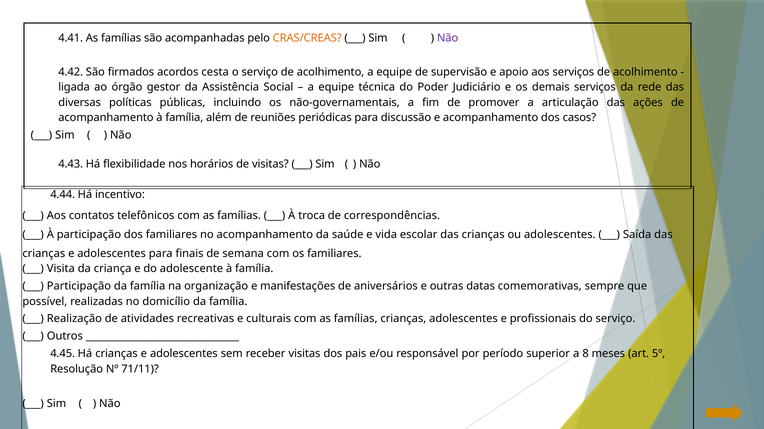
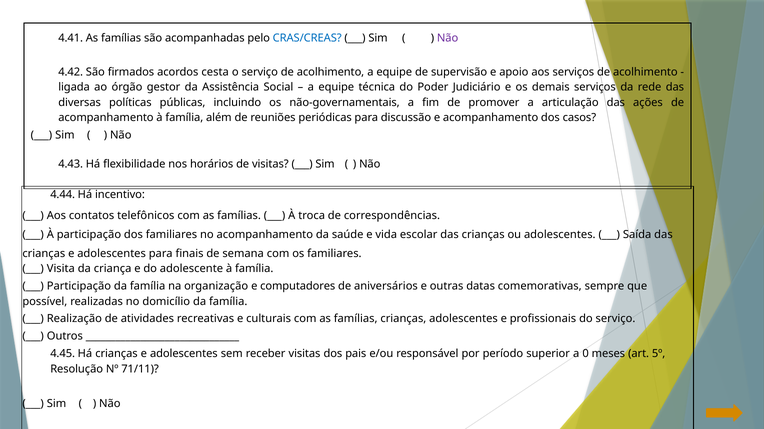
CRAS/CREAS colour: orange -> blue
manifestações: manifestações -> computadores
8: 8 -> 0
